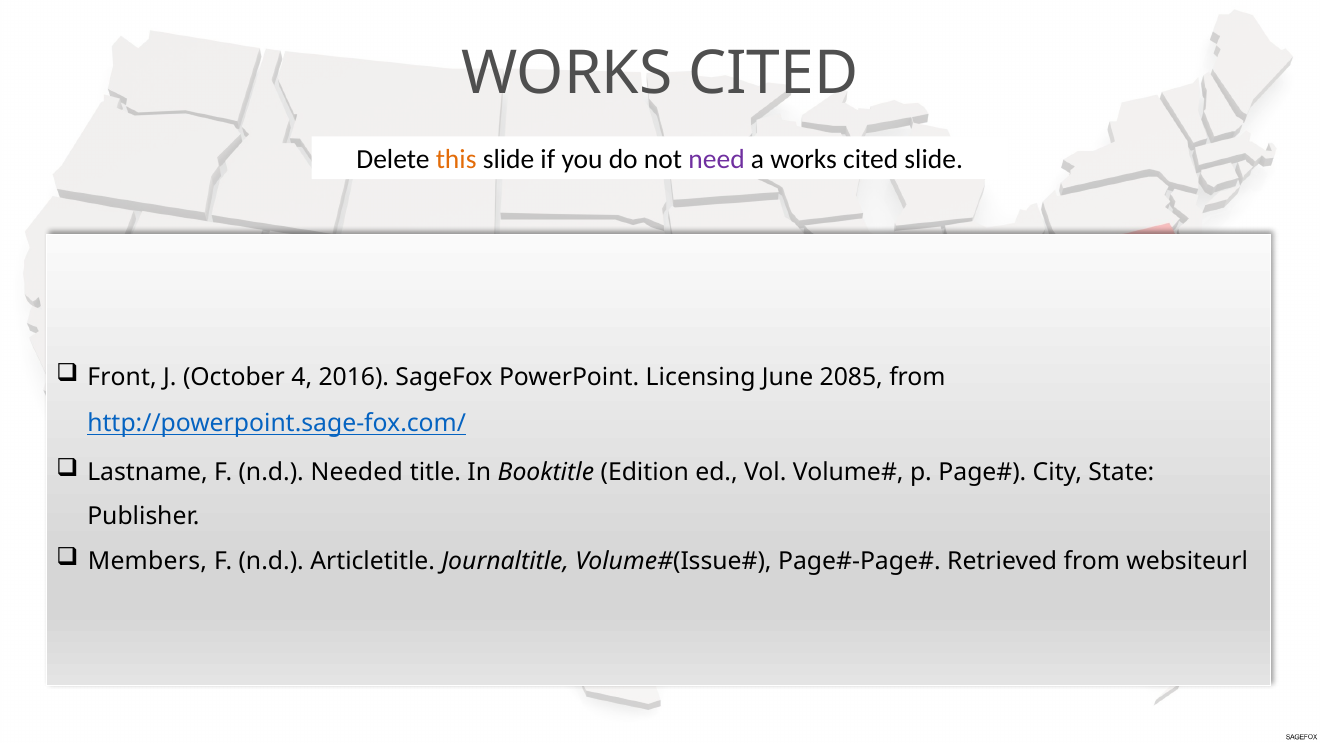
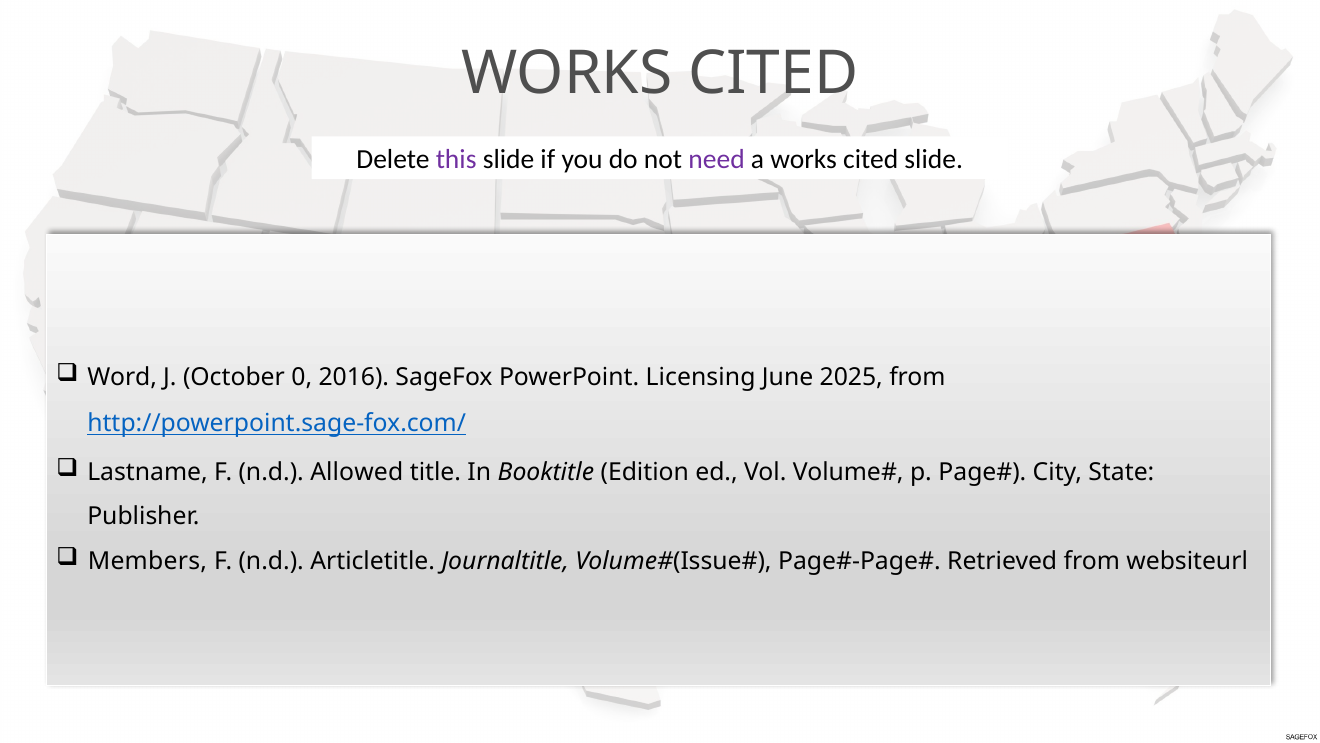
this colour: orange -> purple
Front: Front -> Word
4: 4 -> 0
2085: 2085 -> 2025
Needed: Needed -> Allowed
